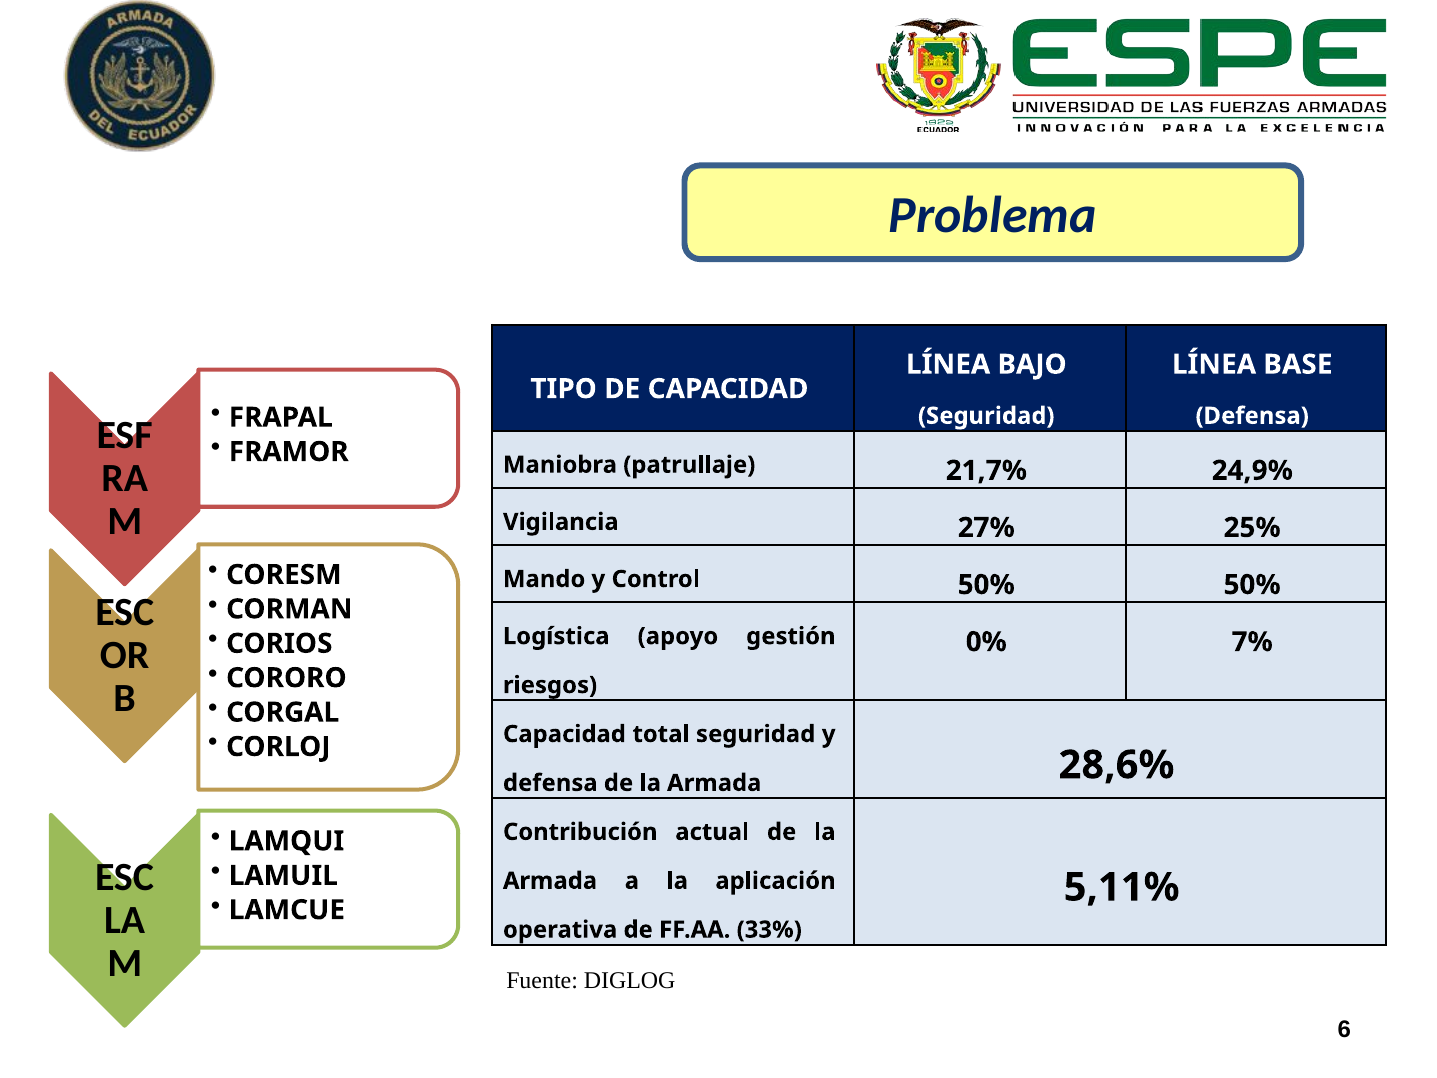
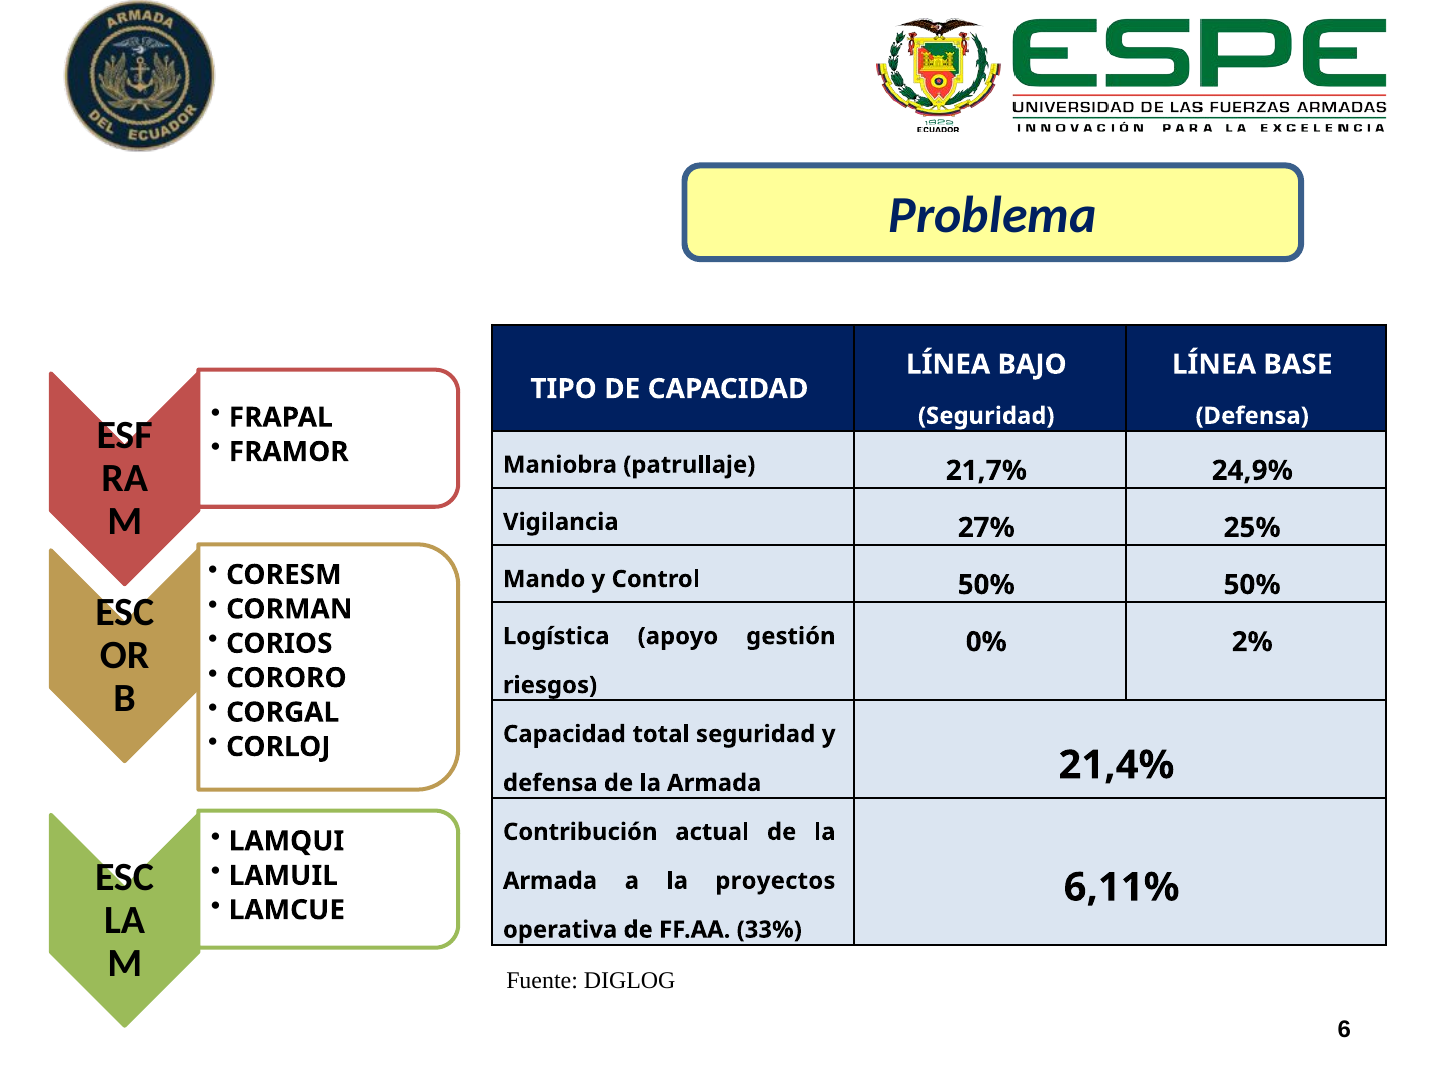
7%: 7% -> 2%
28,6%: 28,6% -> 21,4%
aplicación: aplicación -> proyectos
5,11%: 5,11% -> 6,11%
